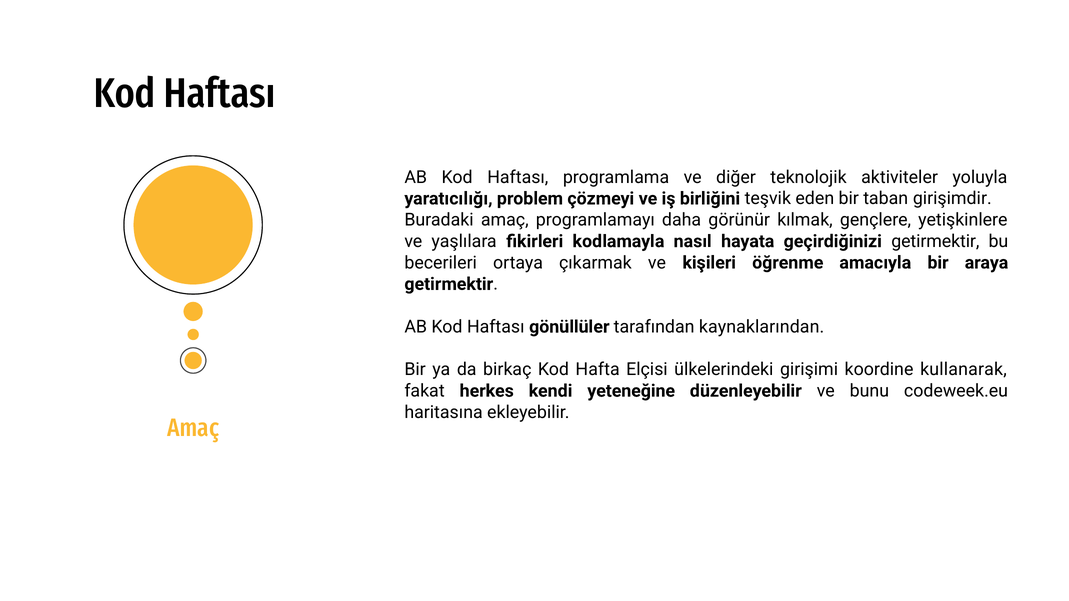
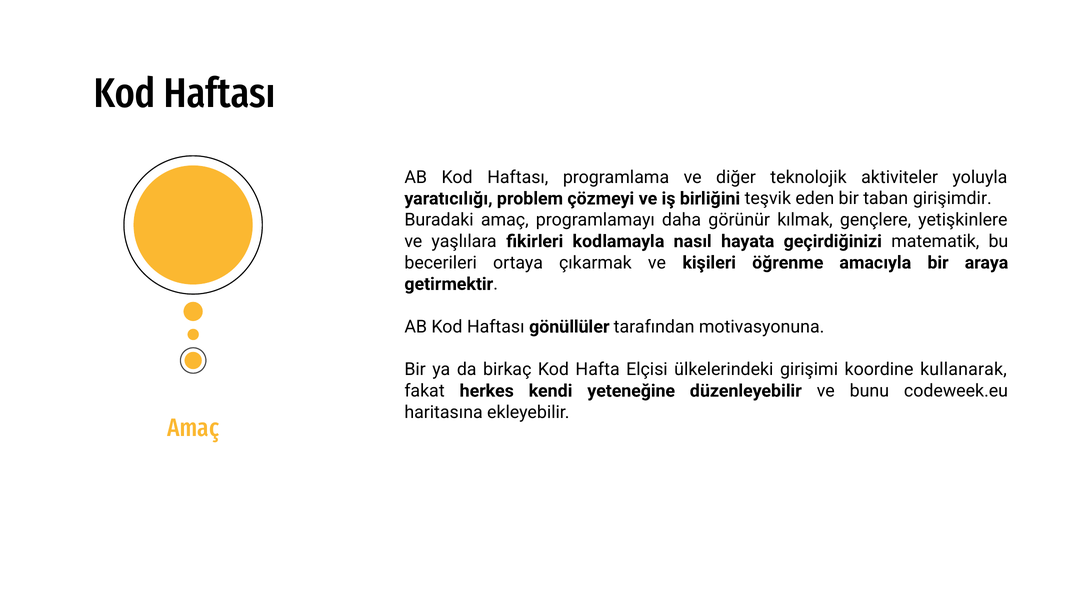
geçirdiğinizi getirmektir: getirmektir -> matematik
kaynaklarından: kaynaklarından -> motivasyonuna
